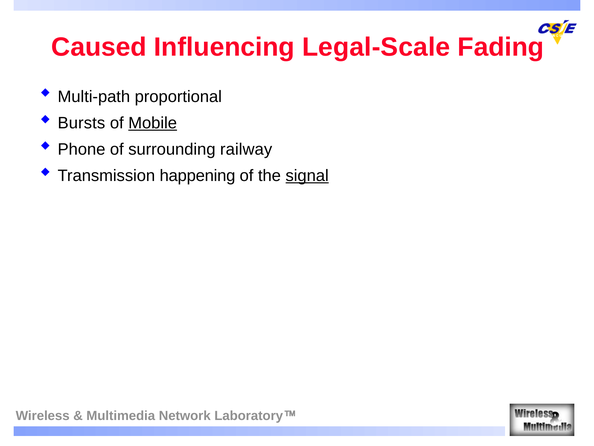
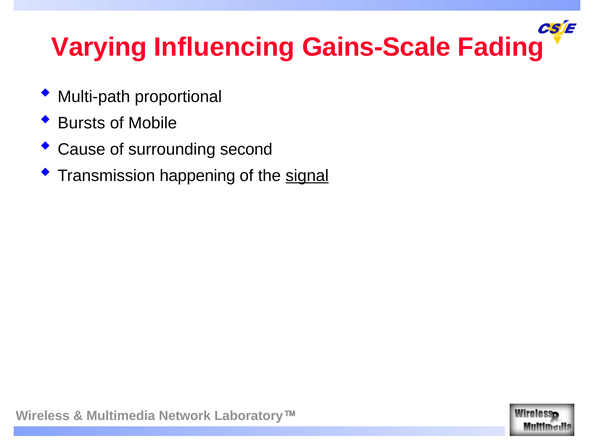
Caused: Caused -> Varying
Legal-Scale: Legal-Scale -> Gains-Scale
Mobile underline: present -> none
Phone: Phone -> Cause
railway: railway -> second
